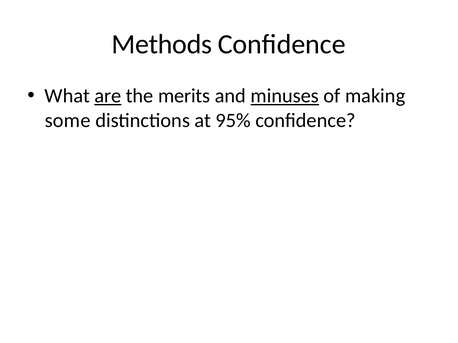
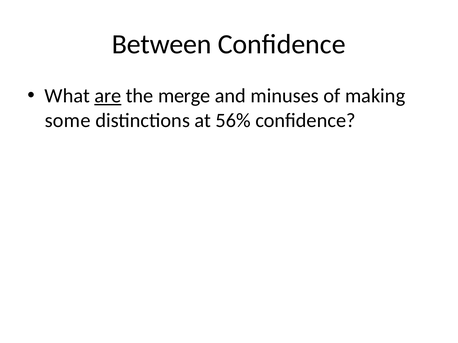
Methods: Methods -> Between
merits: merits -> merge
minuses underline: present -> none
95%: 95% -> 56%
